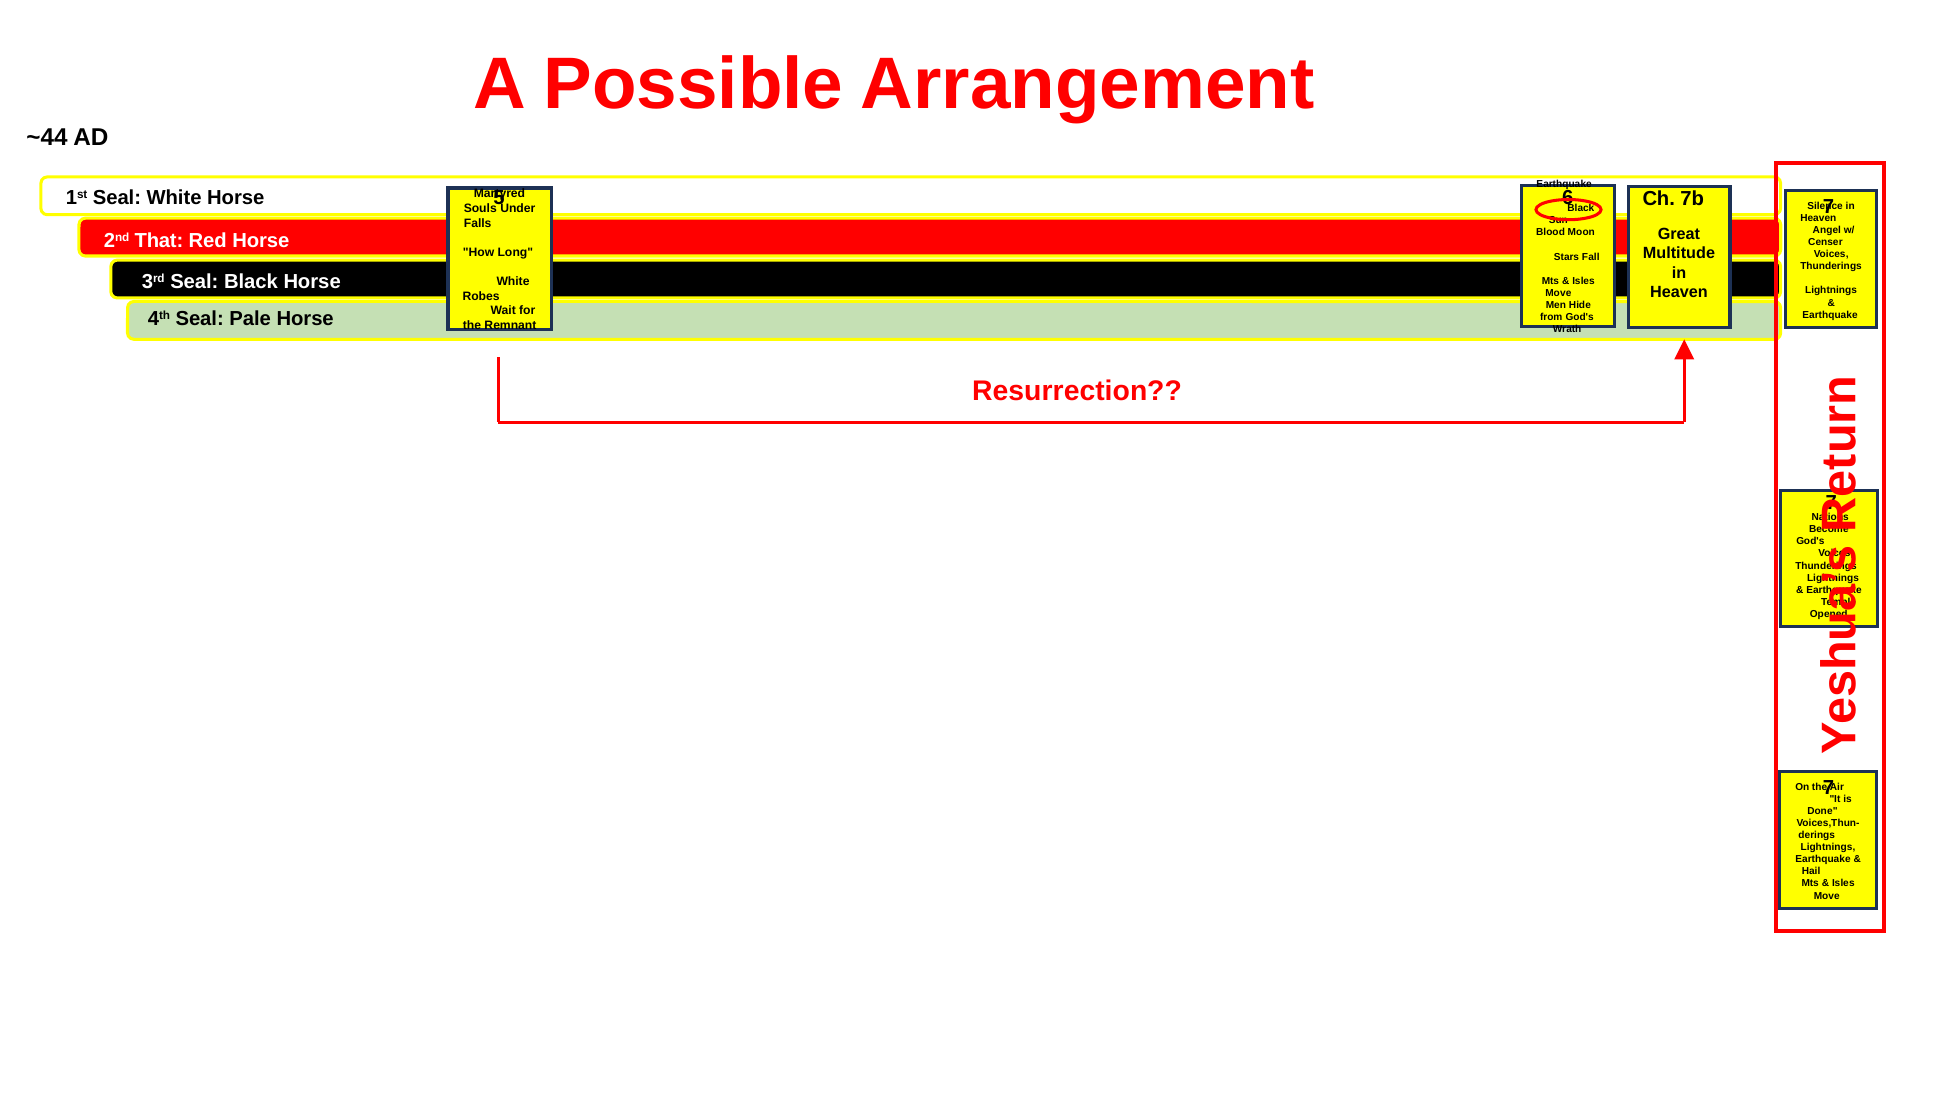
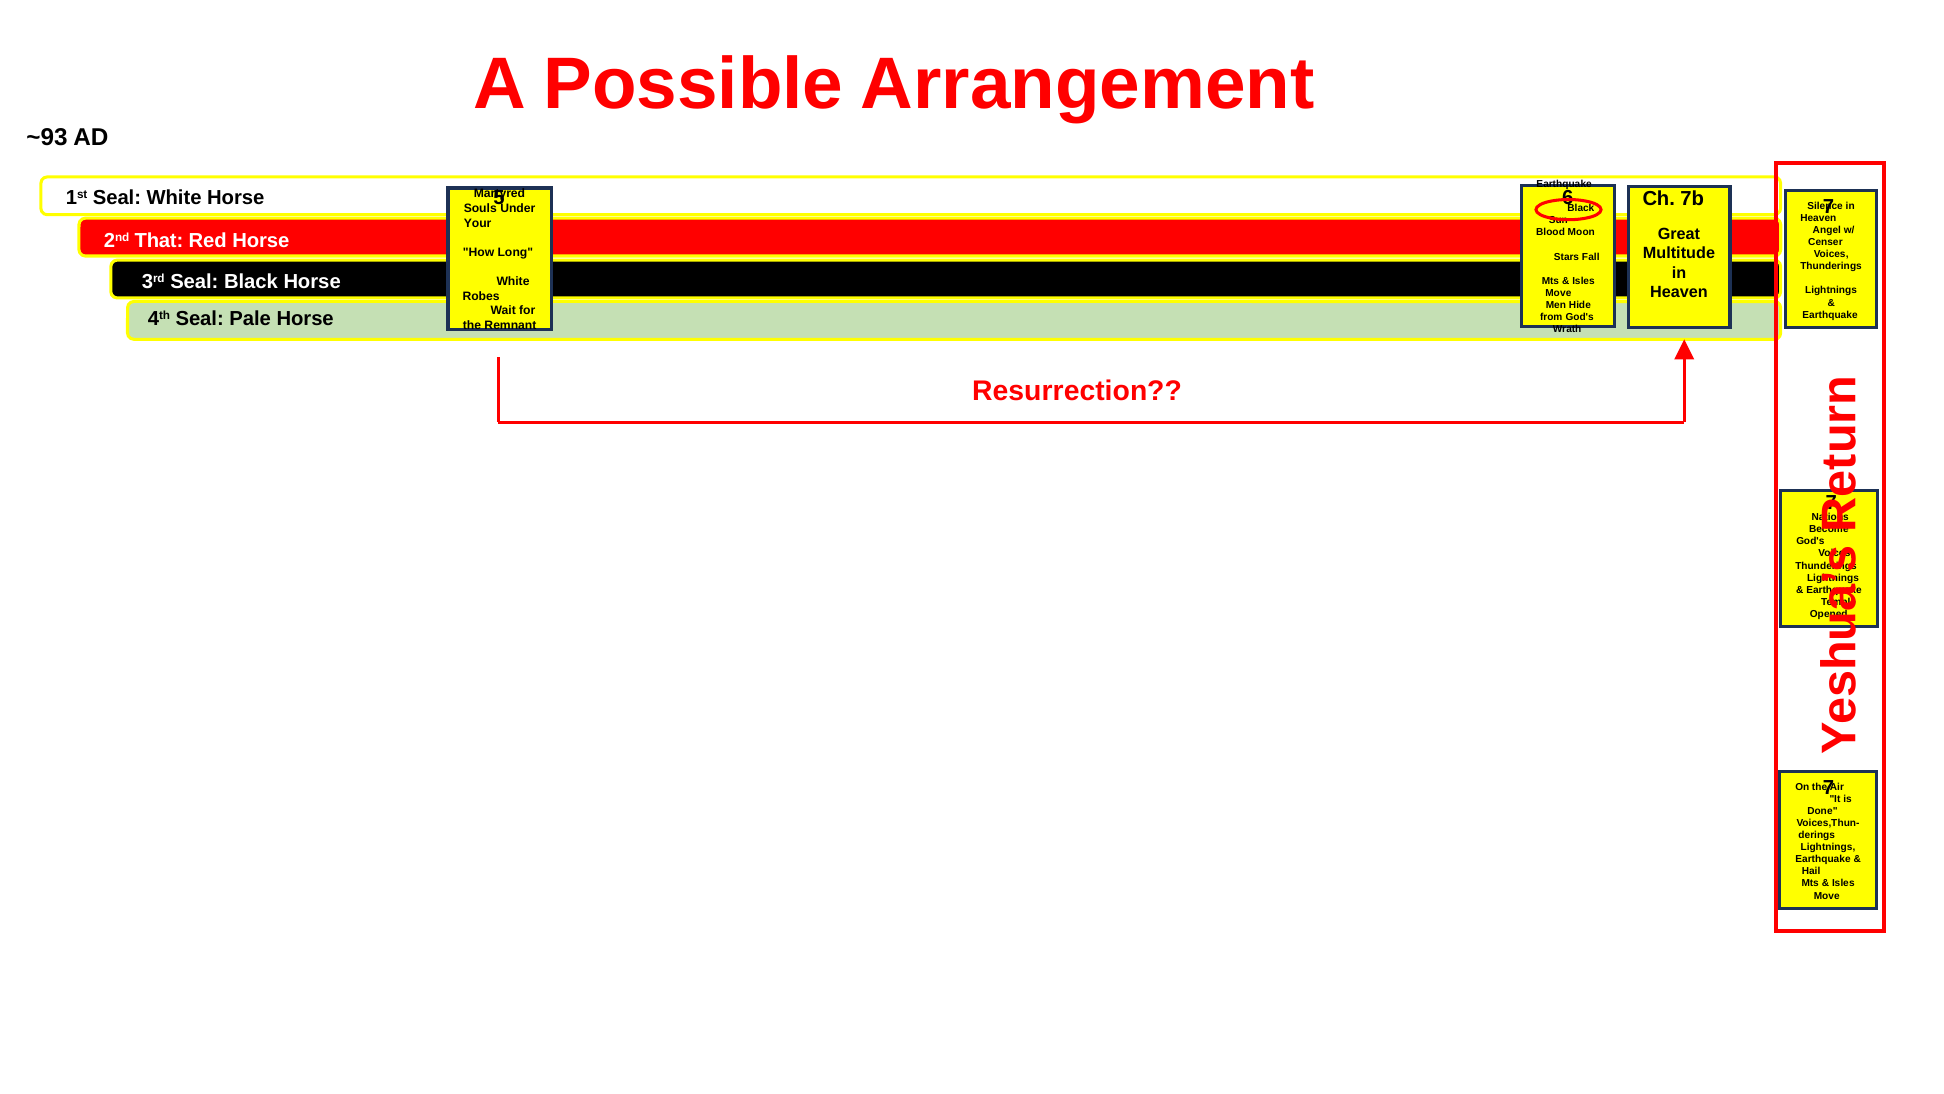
~44: ~44 -> ~93
Falls: Falls -> Your
